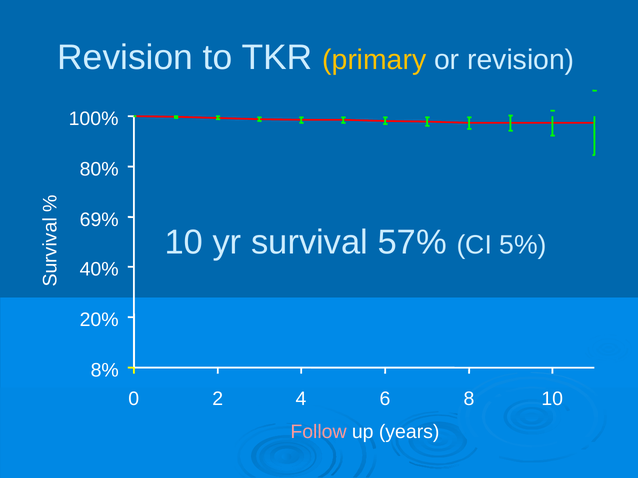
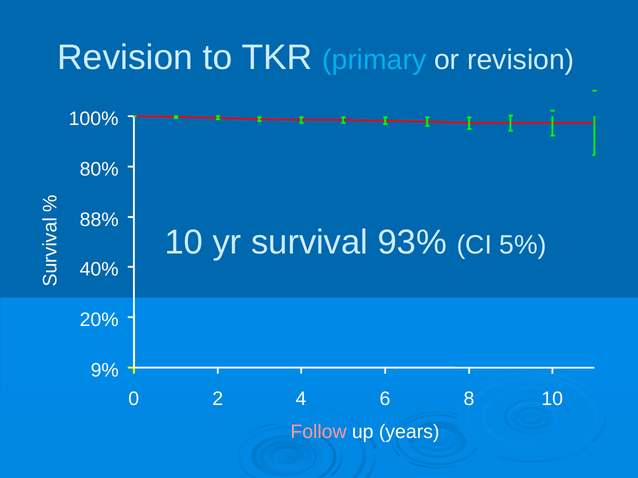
primary colour: yellow -> light blue
69%: 69% -> 88%
57%: 57% -> 93%
8%: 8% -> 9%
